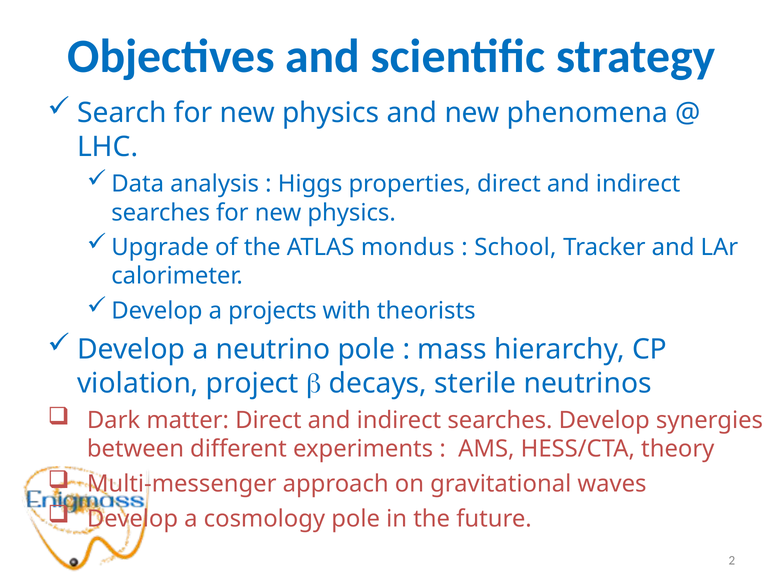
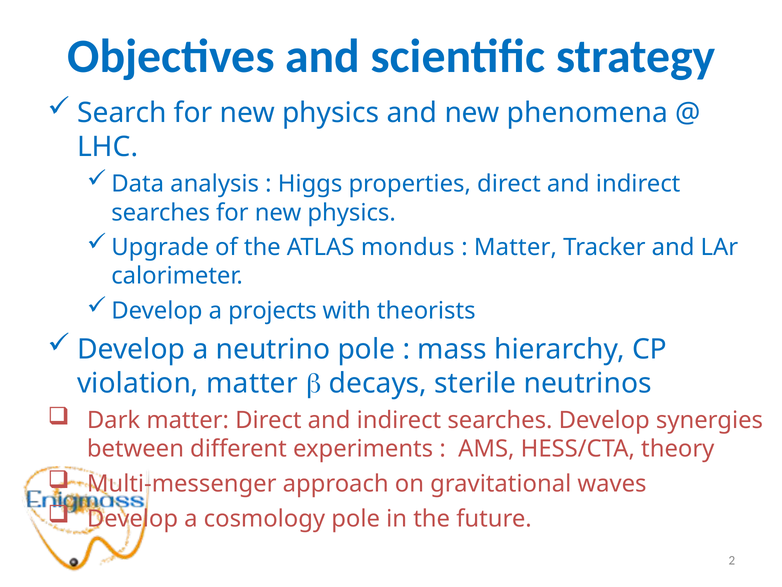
School at (515, 247): School -> Matter
violation project: project -> matter
